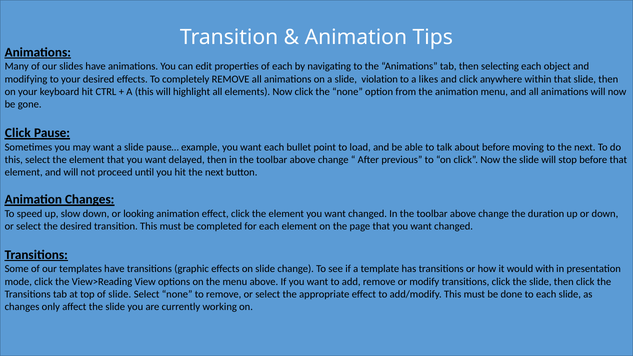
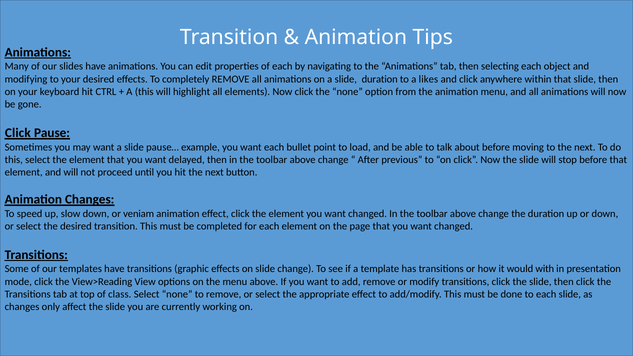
slide violation: violation -> duration
looking: looking -> veniam
of slide: slide -> class
